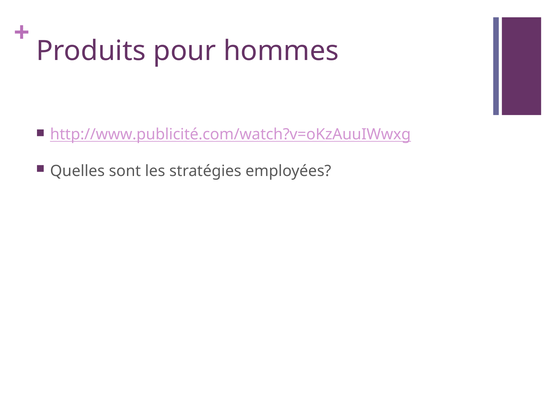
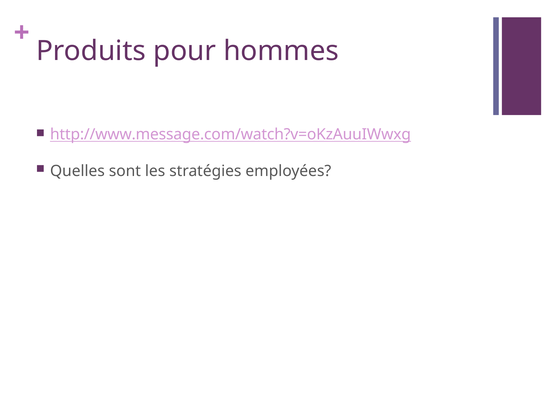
http://www.publicité.com/watch?v=oKzAuuIWwxg: http://www.publicité.com/watch?v=oKzAuuIWwxg -> http://www.message.com/watch?v=oKzAuuIWwxg
